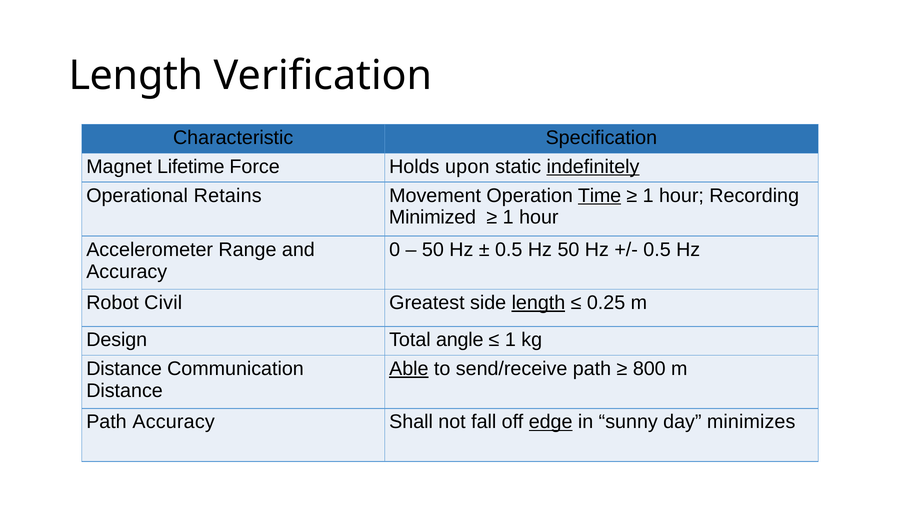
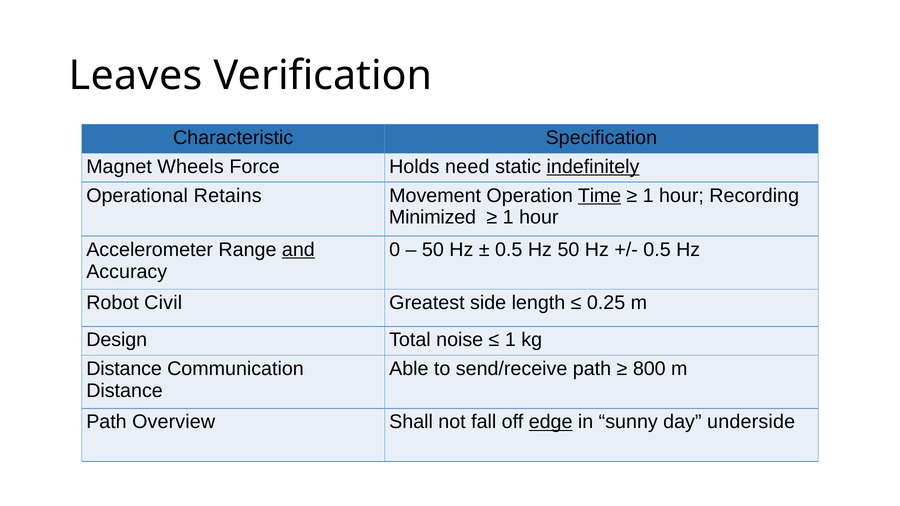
Length at (136, 76): Length -> Leaves
Lifetime: Lifetime -> Wheels
upon: upon -> need
and underline: none -> present
length at (538, 303) underline: present -> none
angle: angle -> noise
Able underline: present -> none
Path Accuracy: Accuracy -> Overview
minimizes: minimizes -> underside
